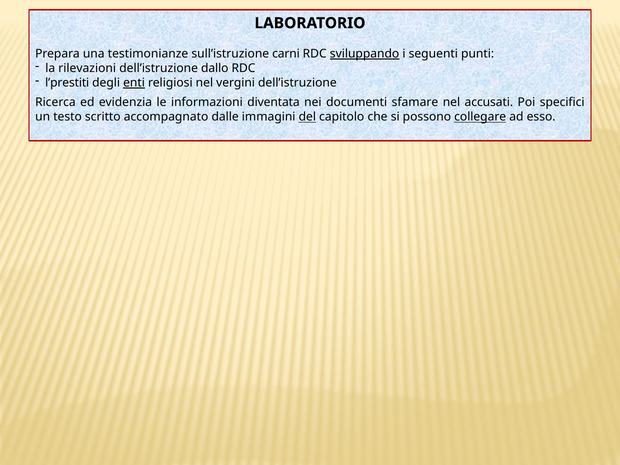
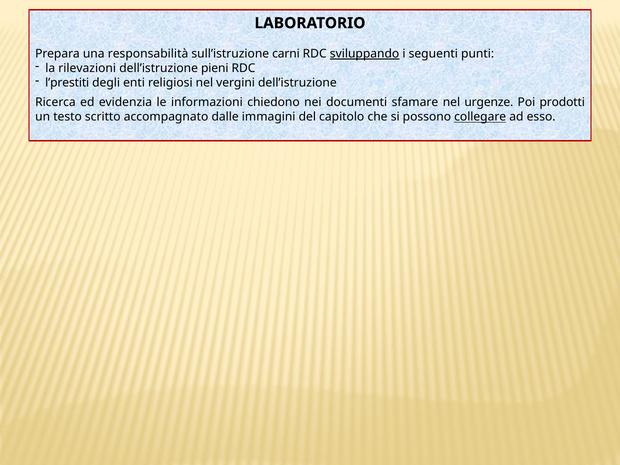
testimonianze: testimonianze -> responsabilità
dallo: dallo -> pieni
enti underline: present -> none
diventata: diventata -> chiedono
accusati: accusati -> urgenze
specifici: specifici -> prodotti
del underline: present -> none
